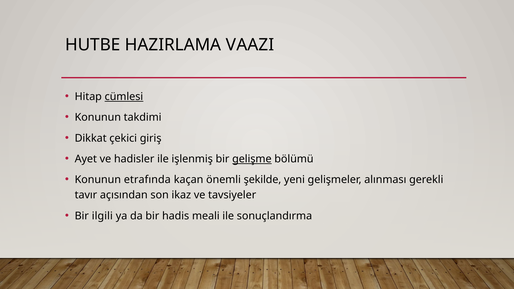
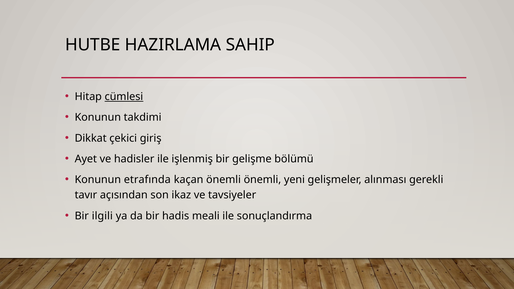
VAAZI: VAAZI -> SAHIP
gelişme underline: present -> none
önemli şekilde: şekilde -> önemli
